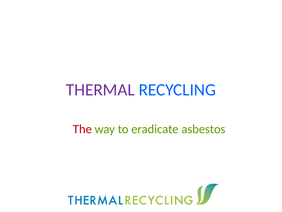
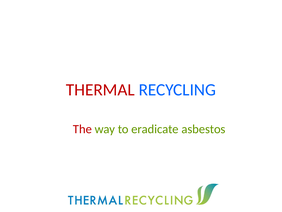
THERMAL colour: purple -> red
